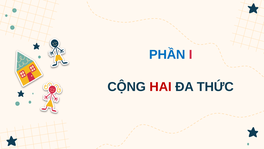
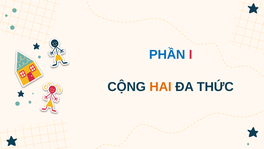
HAI colour: red -> orange
